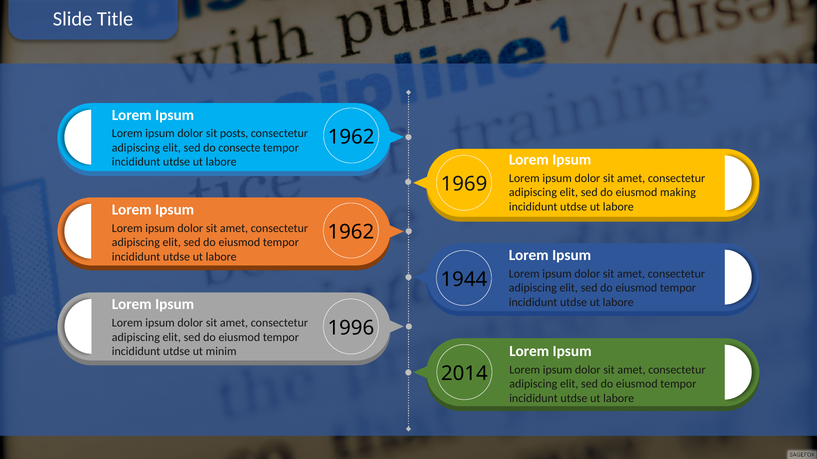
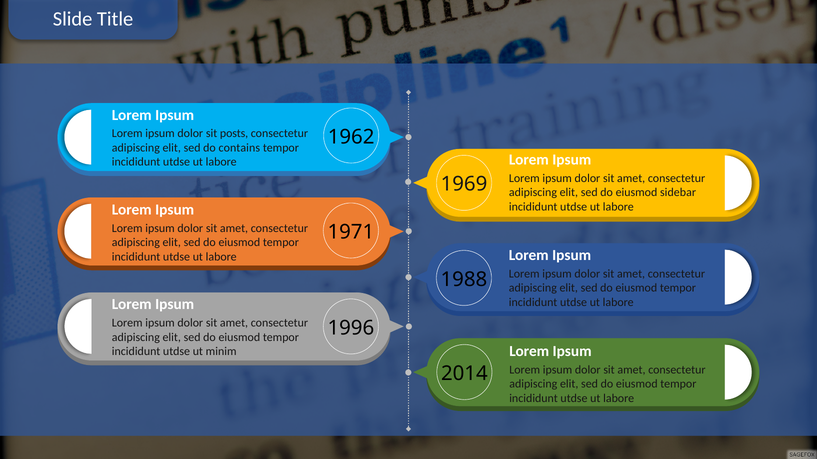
consecte: consecte -> contains
making: making -> sidebar
1962 at (351, 232): 1962 -> 1971
1944: 1944 -> 1988
